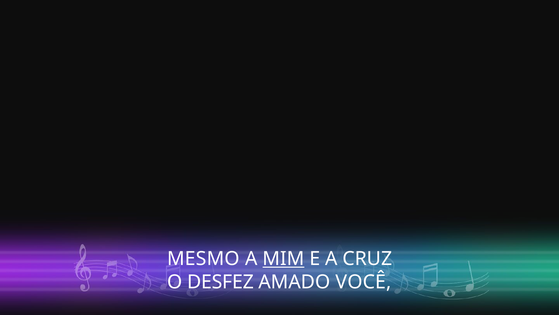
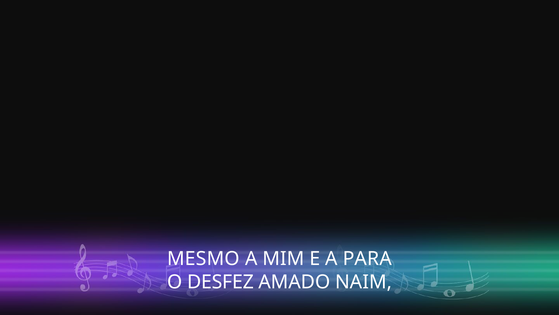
MIM underline: present -> none
CRUZ: CRUZ -> PARA
VOCÊ: VOCÊ -> NAIM
